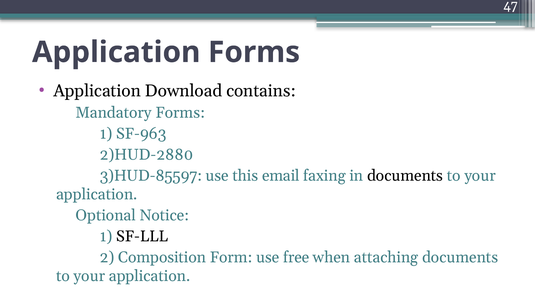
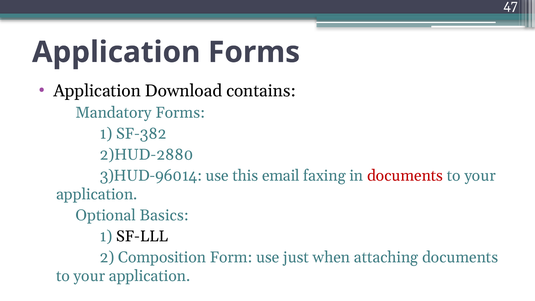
SF-963: SF-963 -> SF-382
3)HUD-85597: 3)HUD-85597 -> 3)HUD-96014
documents at (405, 176) colour: black -> red
Notice: Notice -> Basics
free: free -> just
